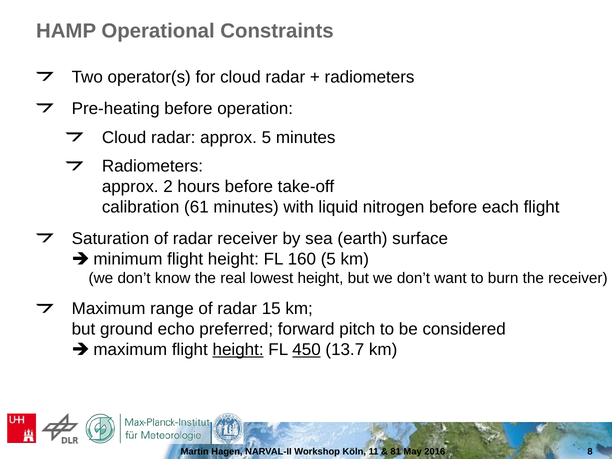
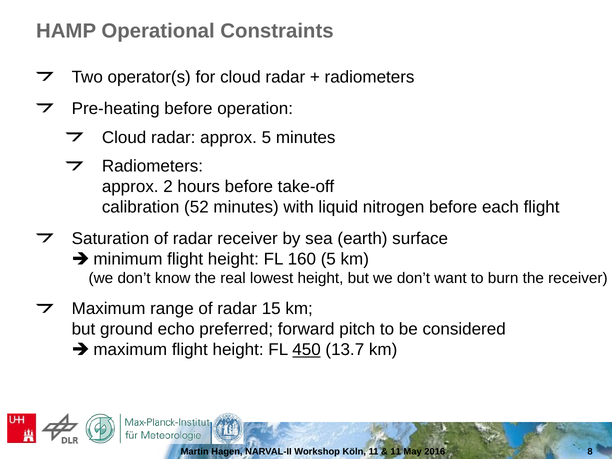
61: 61 -> 52
height at (238, 350) underline: present -> none
81 at (396, 451): 81 -> 11
